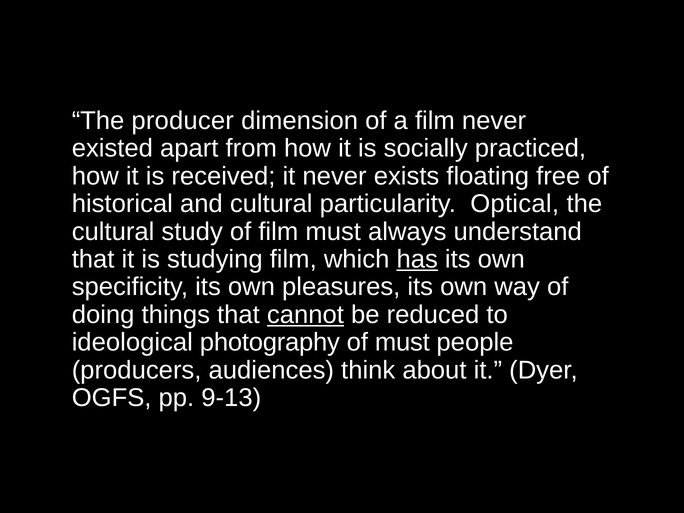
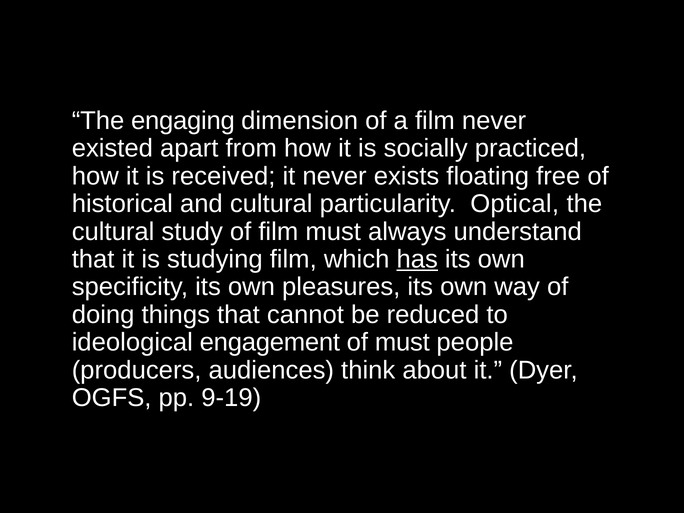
producer: producer -> engaging
cannot underline: present -> none
photography: photography -> engagement
9-13: 9-13 -> 9-19
